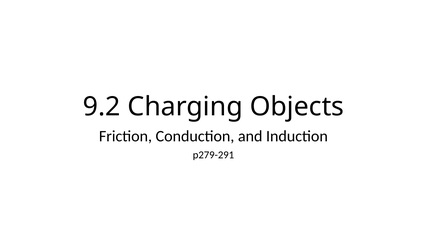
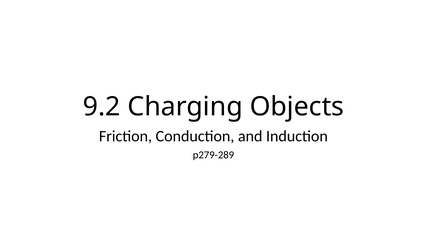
p279-291: p279-291 -> p279-289
